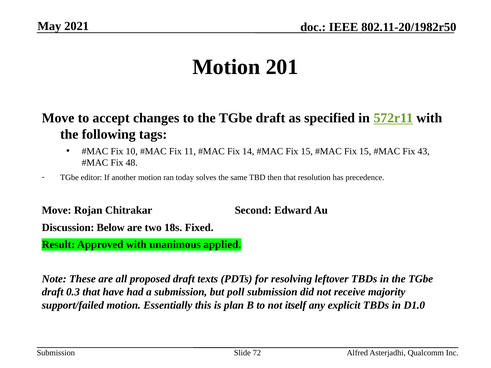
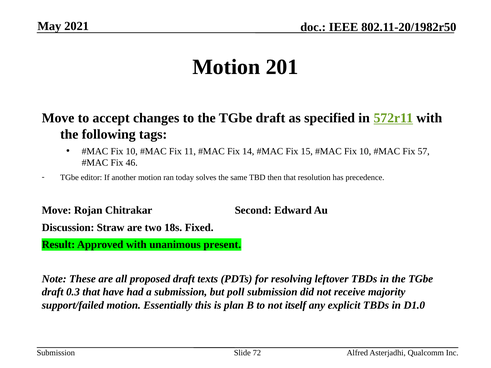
15 at (365, 151): 15 -> 10
43: 43 -> 57
48: 48 -> 46
Below: Below -> Straw
applied: applied -> present
